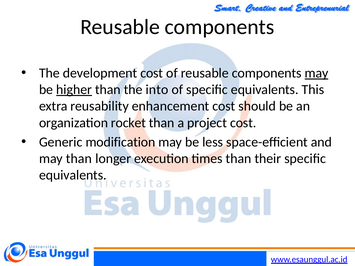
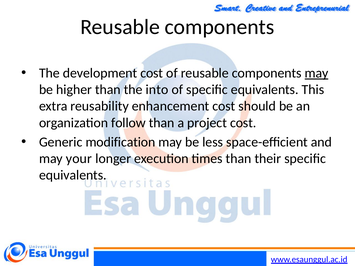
higher underline: present -> none
rocket: rocket -> follow
may than: than -> your
